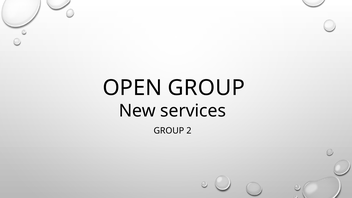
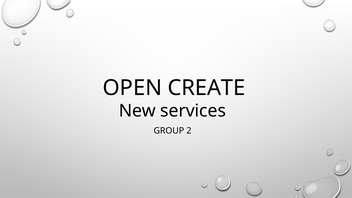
OPEN GROUP: GROUP -> CREATE
